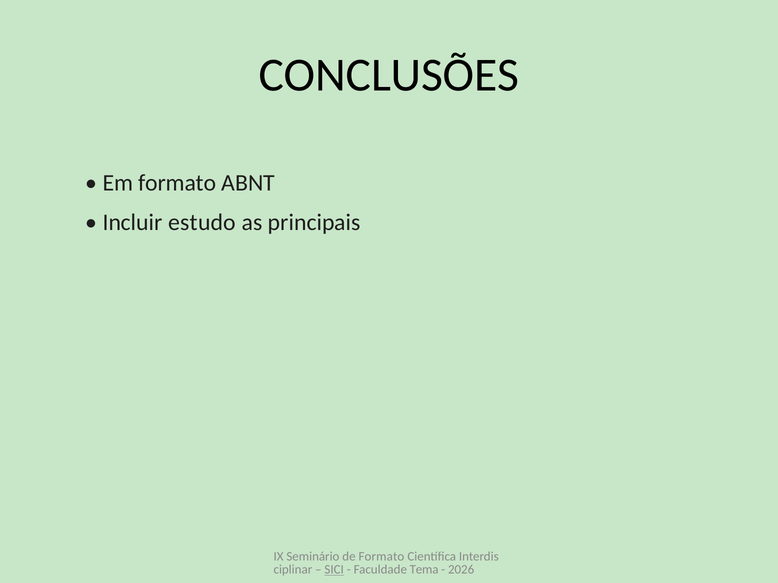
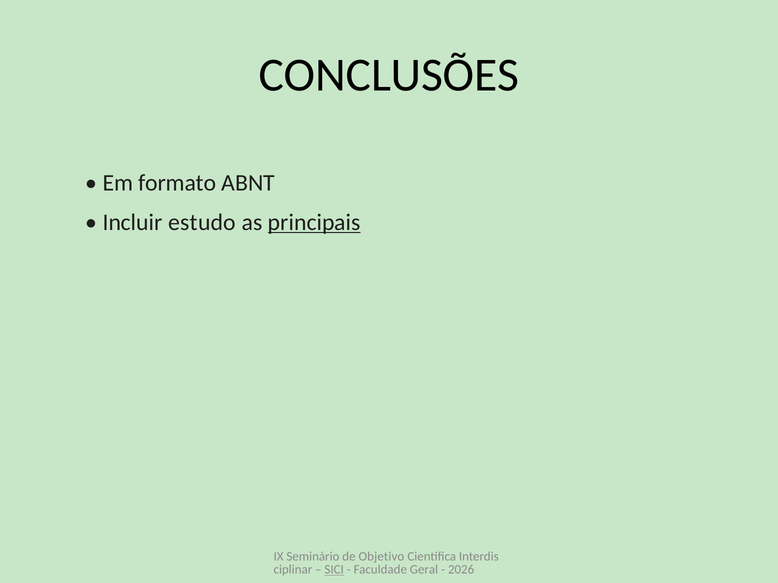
principais underline: none -> present
de Formato: Formato -> Objetivo
Tema: Tema -> Geral
